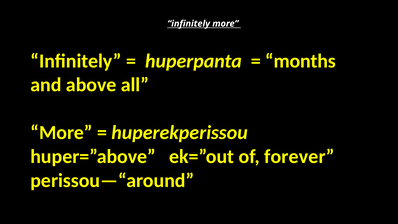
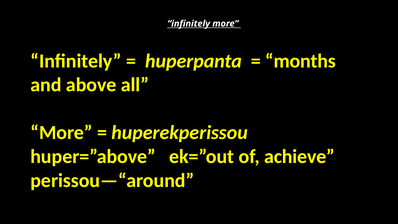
forever: forever -> achieve
